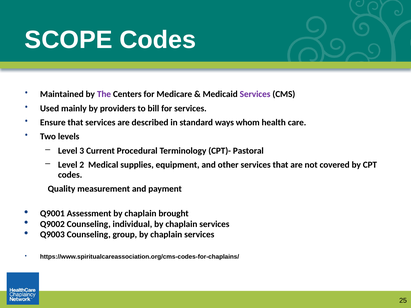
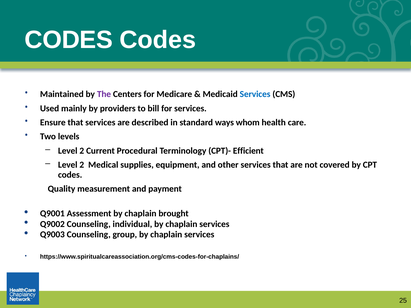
SCOPE at (69, 40): SCOPE -> CODES
Services at (255, 94) colour: purple -> blue
3 at (82, 151): 3 -> 2
Pastoral: Pastoral -> Efficient
